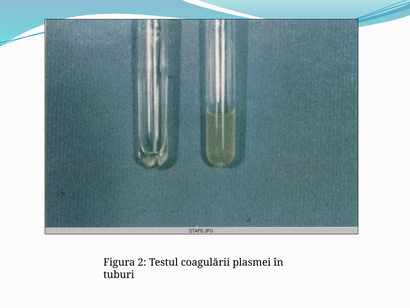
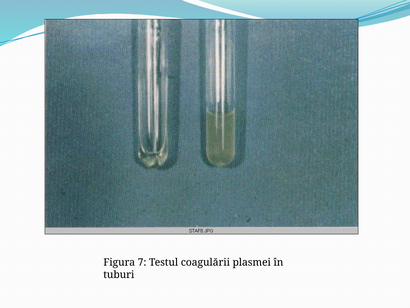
2: 2 -> 7
